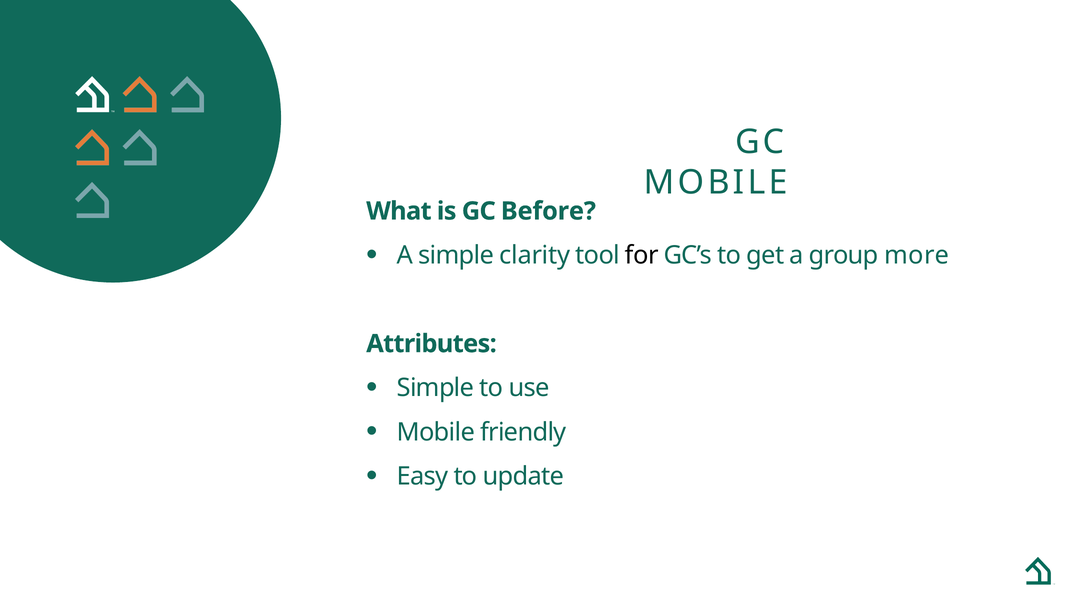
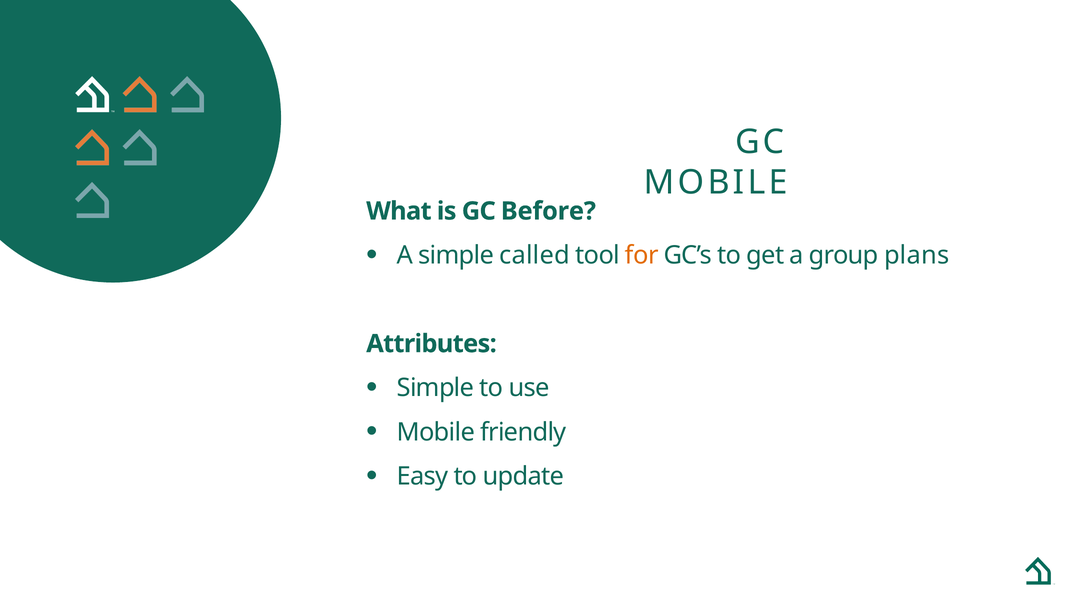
clarity: clarity -> called
for colour: black -> orange
more: more -> plans
